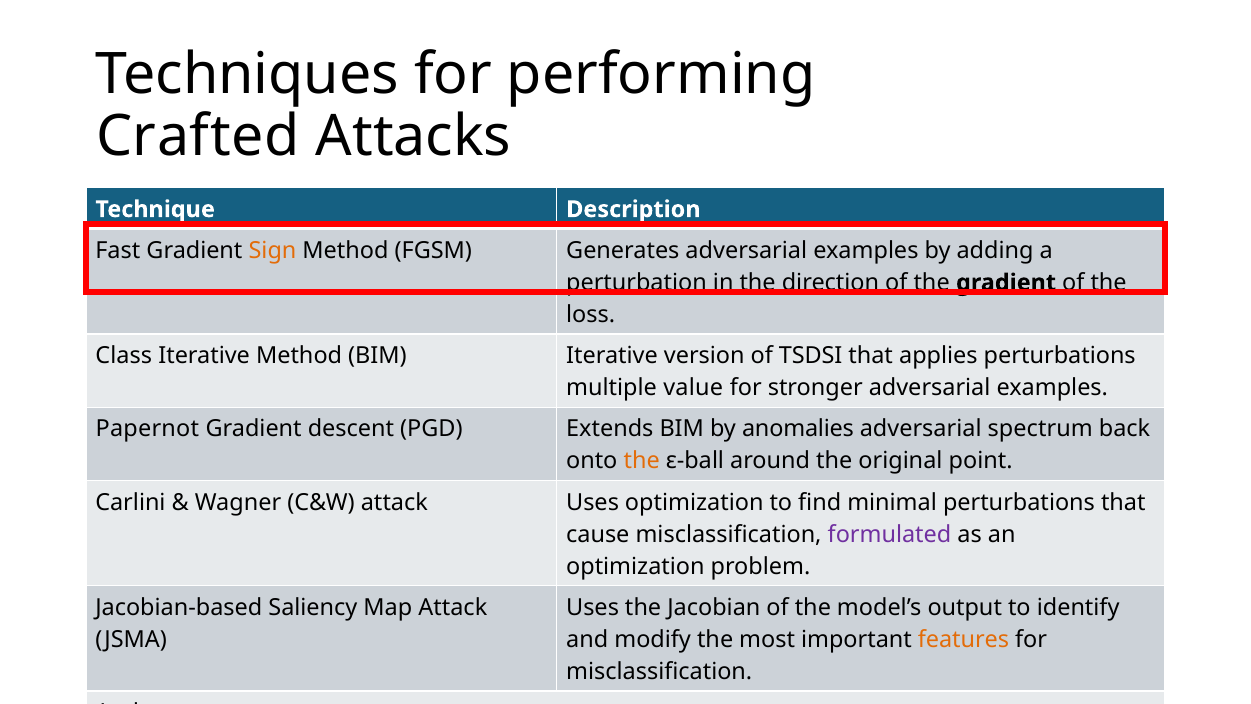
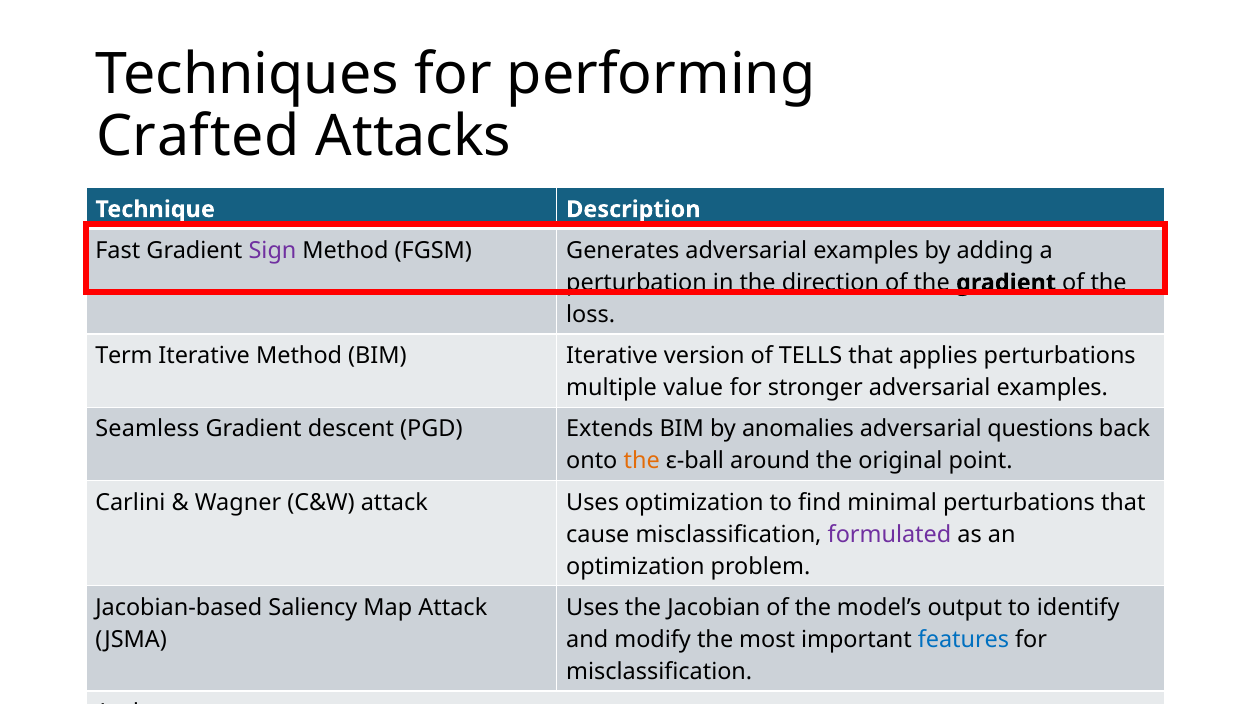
Sign colour: orange -> purple
Class: Class -> Term
TSDSI: TSDSI -> TELLS
Papernot: Papernot -> Seamless
spectrum: spectrum -> questions
features colour: orange -> blue
